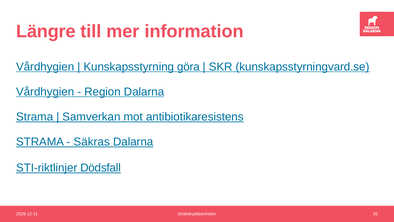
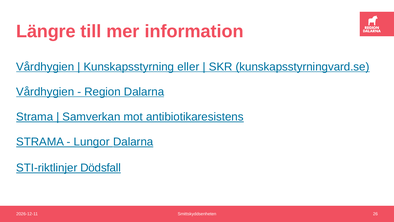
göra: göra -> eller
Säkras: Säkras -> Lungor
